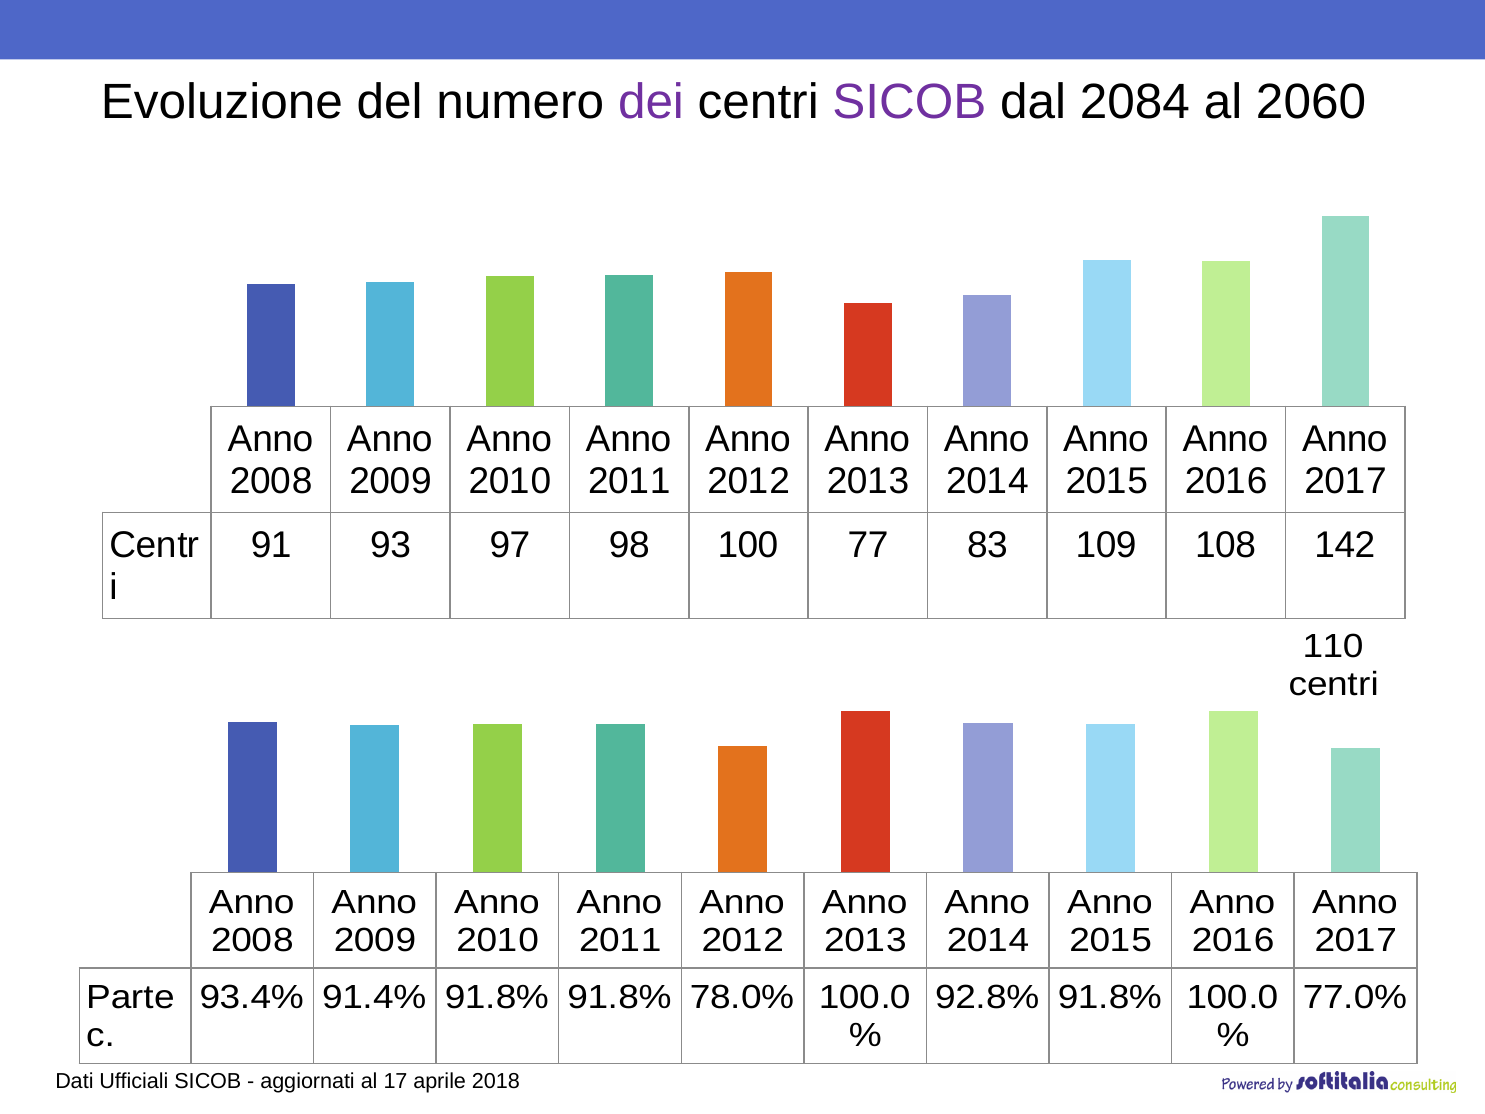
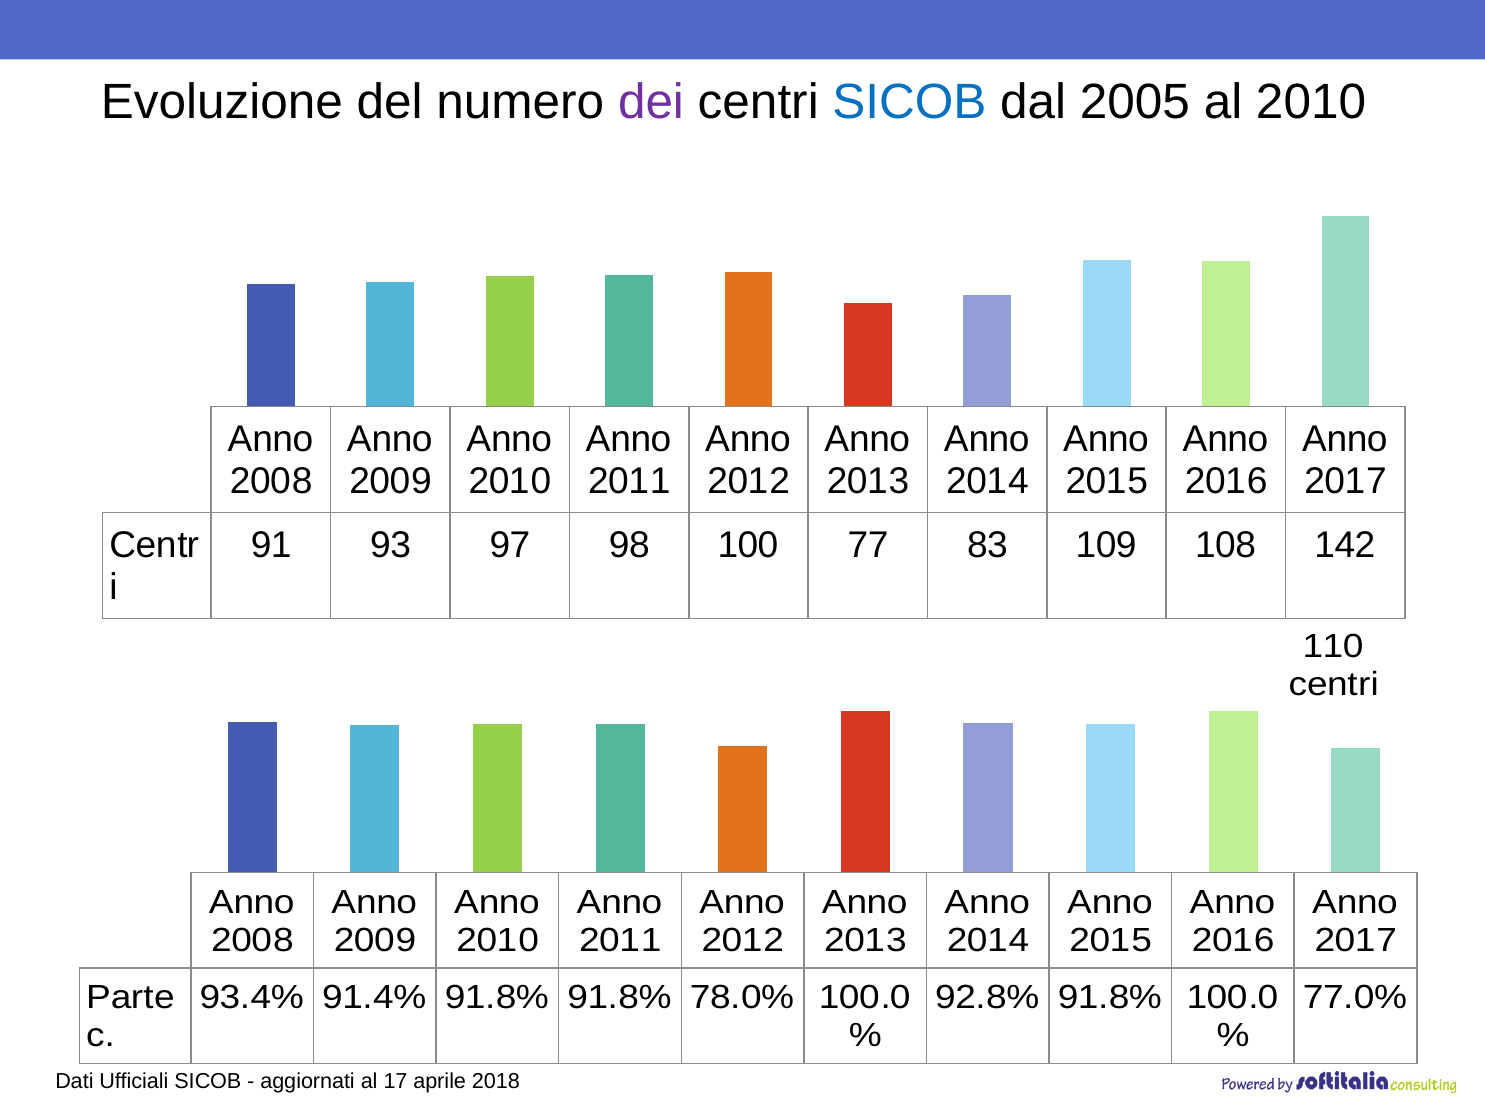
SICOB at (909, 102) colour: purple -> blue
2084: 2084 -> 2005
al 2060: 2060 -> 2010
